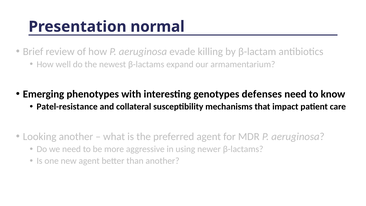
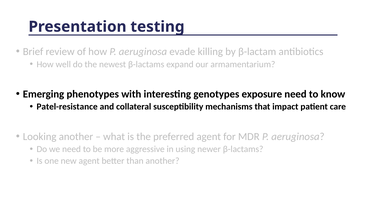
normal: normal -> testing
defenses: defenses -> exposure
